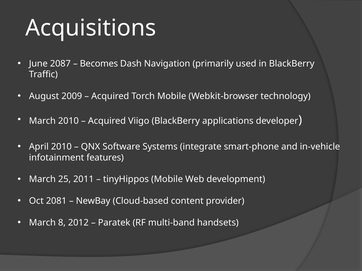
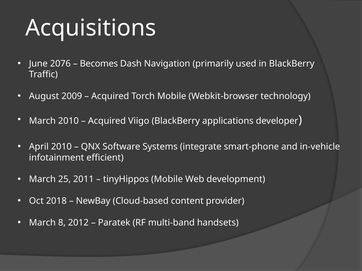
2087: 2087 -> 2076
features: features -> efficient
2081: 2081 -> 2018
